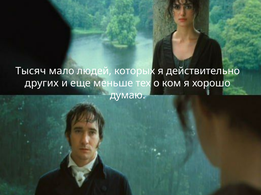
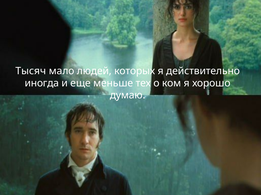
других: других -> иногда
